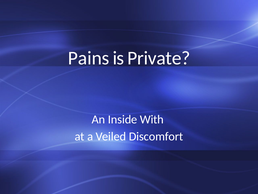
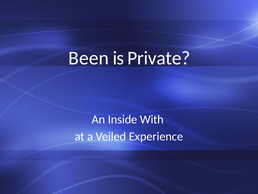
Pains: Pains -> Been
Discomfort: Discomfort -> Experience
